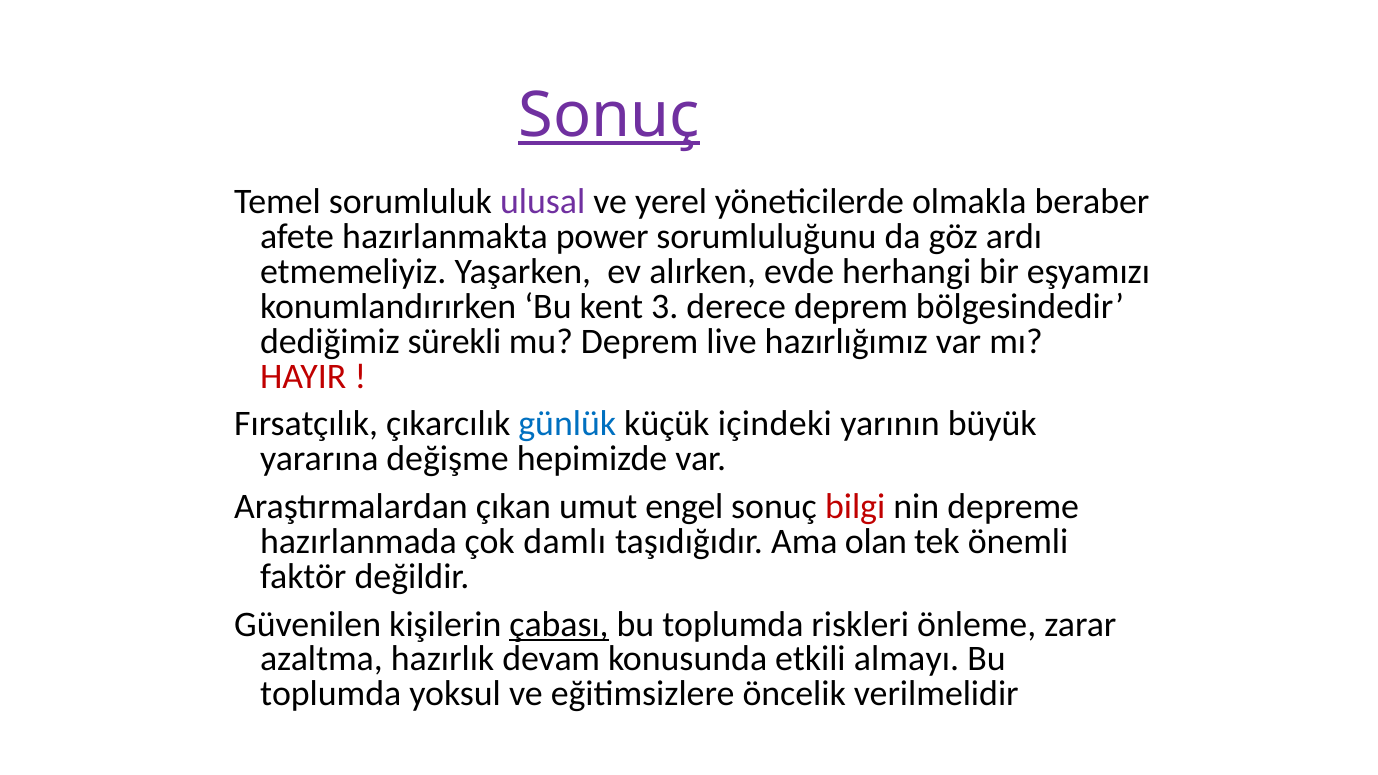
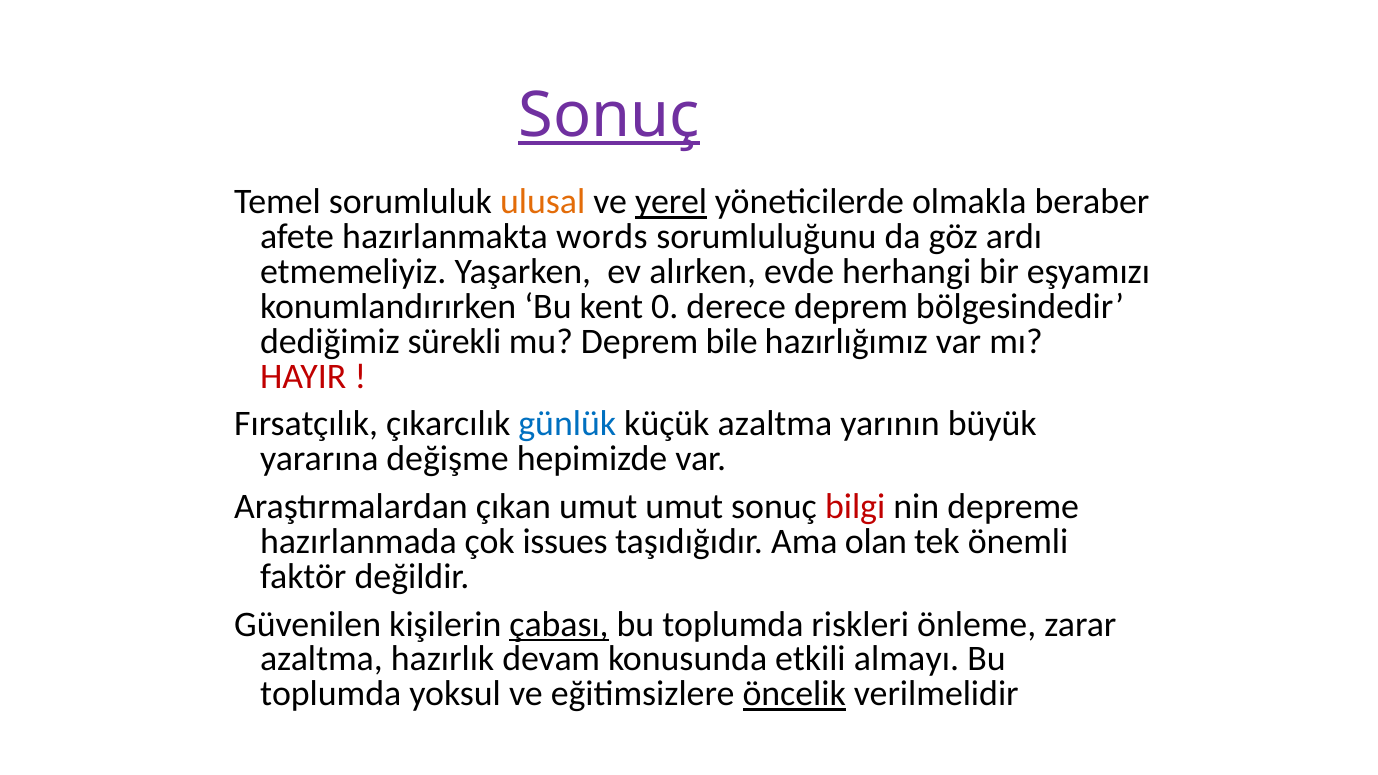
ulusal colour: purple -> orange
yerel underline: none -> present
power: power -> words
3: 3 -> 0
live: live -> bile
küçük içindeki: içindeki -> azaltma
umut engel: engel -> umut
damlı: damlı -> issues
öncelik underline: none -> present
